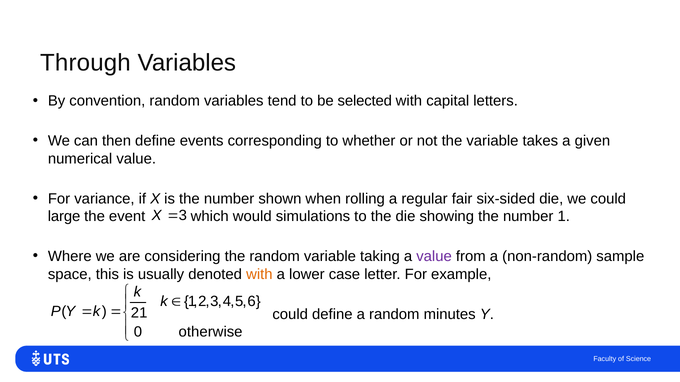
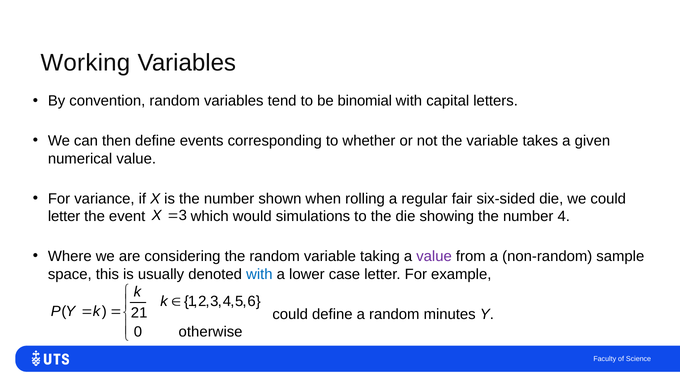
Through: Through -> Working
selected: selected -> binomial
large at (64, 217): large -> letter
1: 1 -> 4
with at (259, 275) colour: orange -> blue
